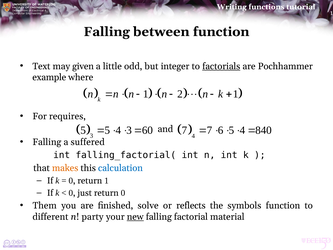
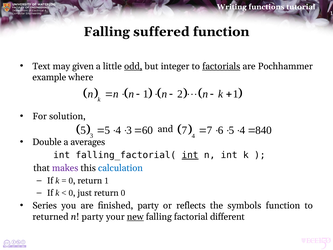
between: between -> suffered
odd underline: none -> present
requires: requires -> solution
Falling at (47, 142): Falling -> Double
suffered: suffered -> averages
int at (190, 155) underline: none -> present
makes colour: orange -> purple
Them: Them -> Series
finished solve: solve -> party
different: different -> returned
material: material -> different
